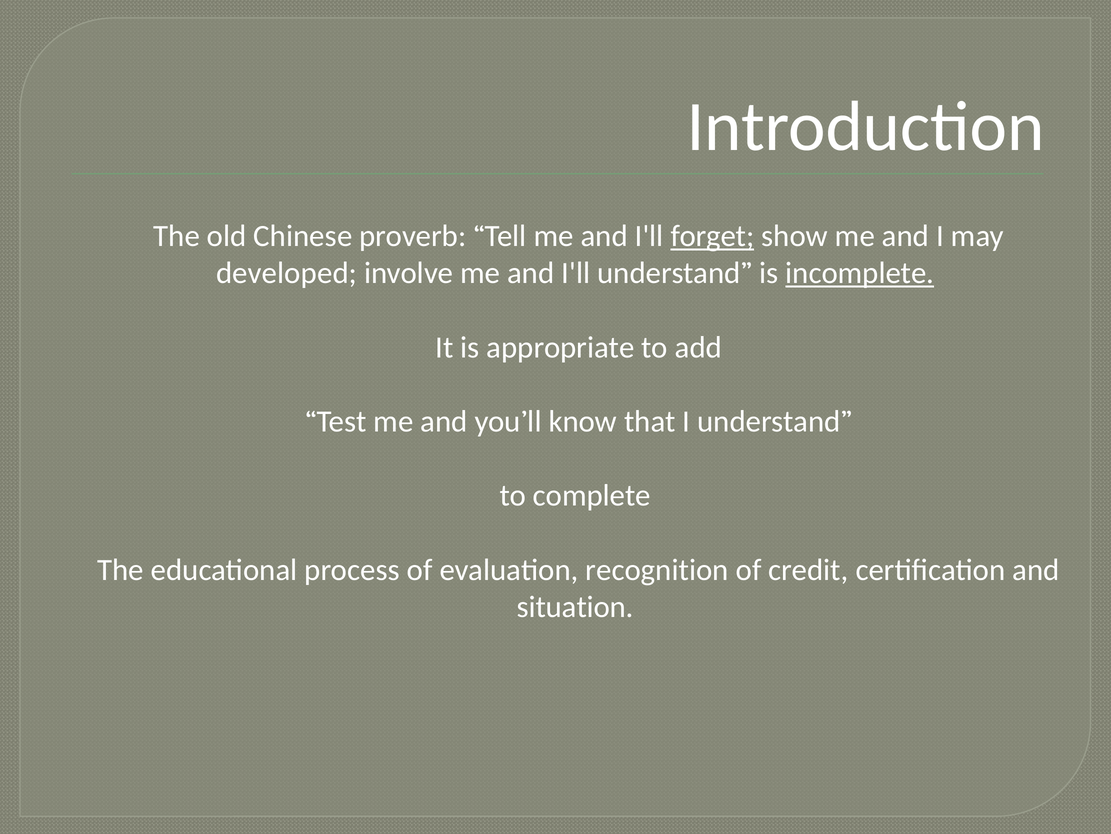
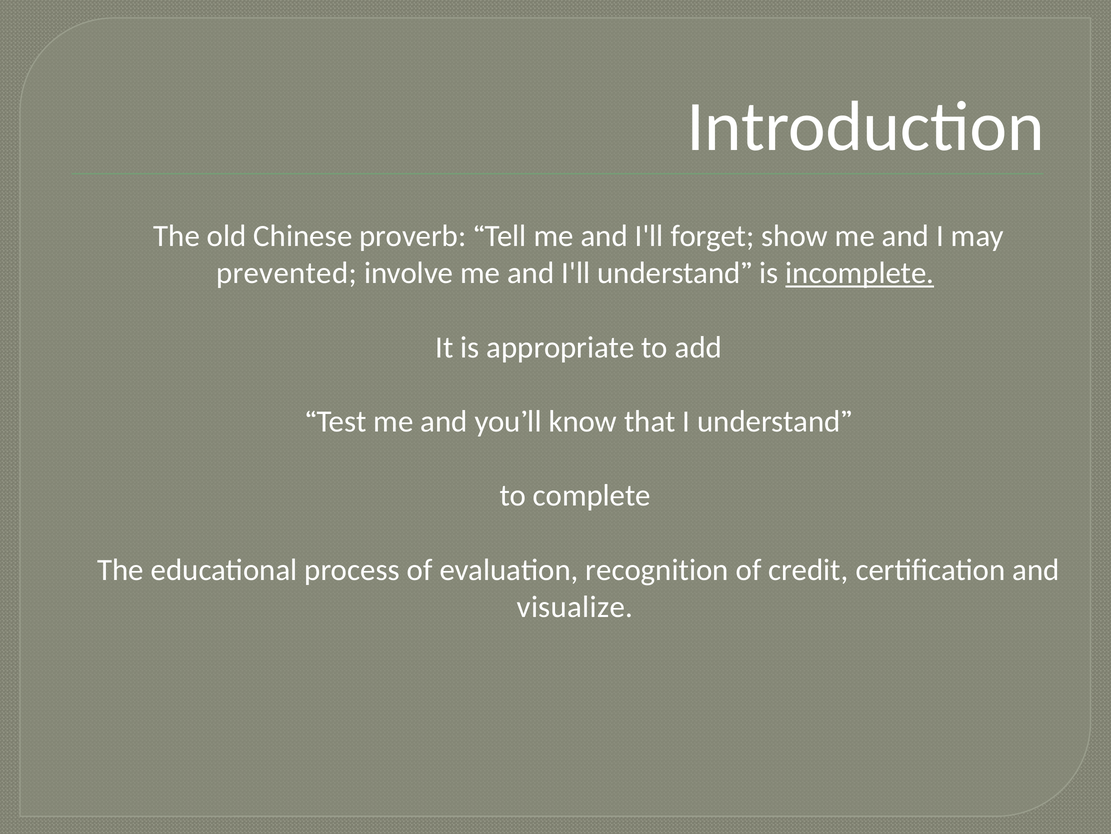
forget underline: present -> none
developed: developed -> prevented
situation: situation -> visualize
